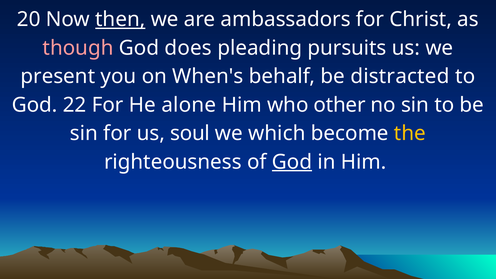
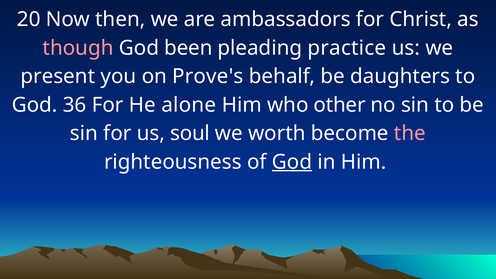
then underline: present -> none
does: does -> been
pursuits: pursuits -> practice
When's: When's -> Prove's
distracted: distracted -> daughters
22: 22 -> 36
which: which -> worth
the colour: yellow -> pink
